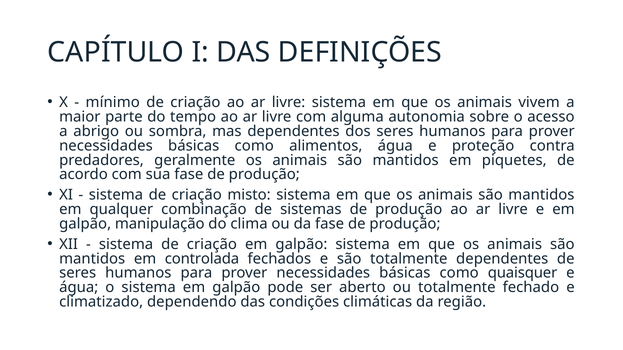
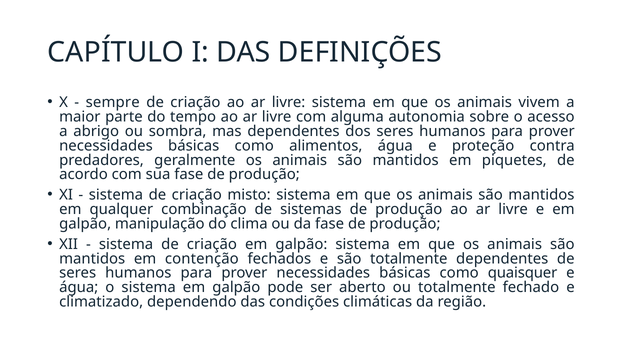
mínimo: mínimo -> sempre
controlada: controlada -> contenção
